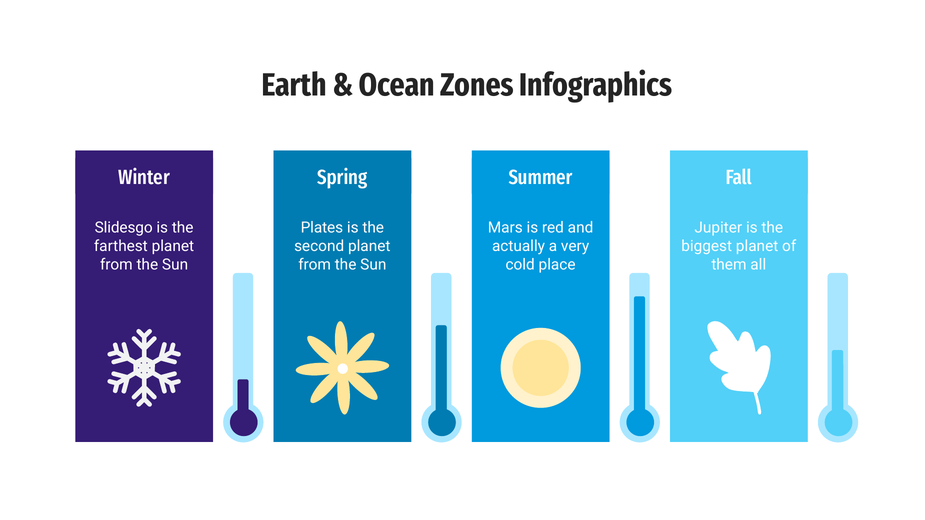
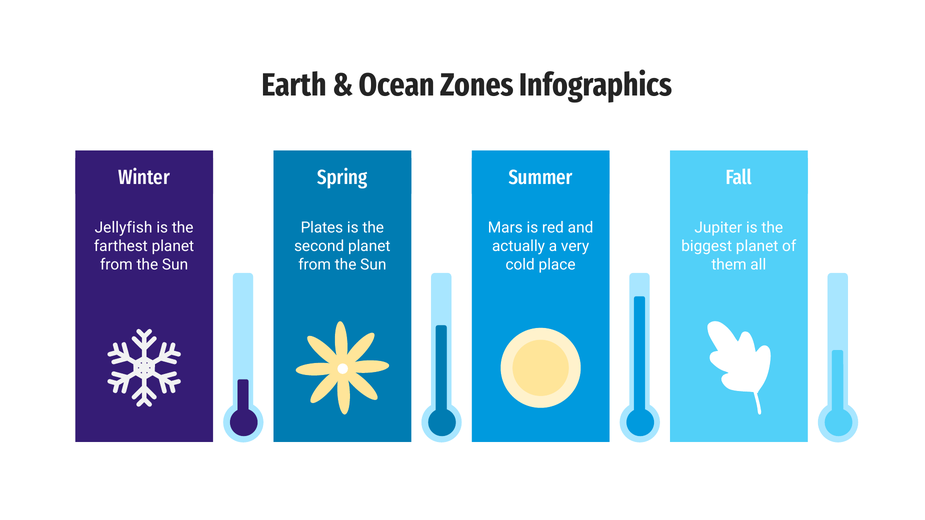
Slidesgo: Slidesgo -> Jellyfish
